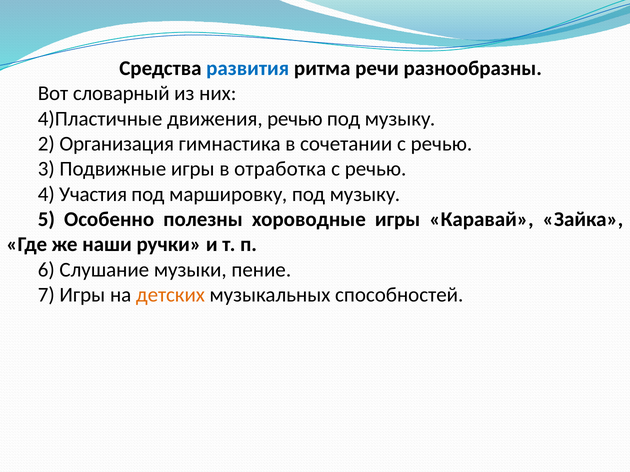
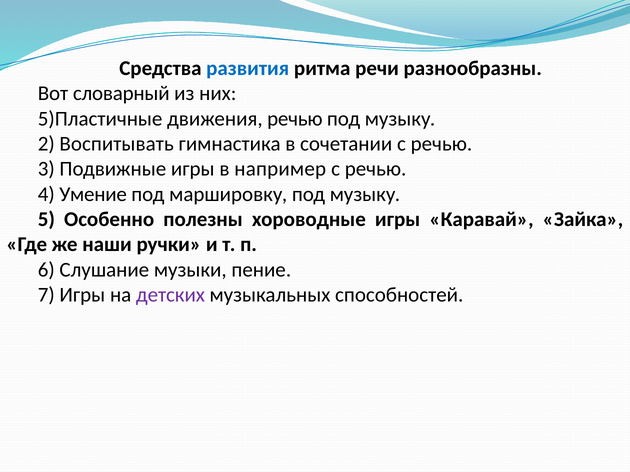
4)Пластичные: 4)Пластичные -> 5)Пластичные
Организация: Организация -> Воспитывать
отработка: отработка -> например
Участия: Участия -> Умение
детских colour: orange -> purple
